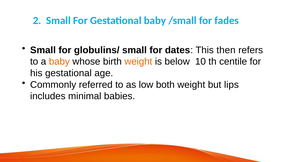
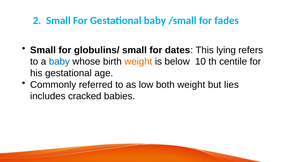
then: then -> lying
baby at (59, 62) colour: orange -> blue
lips: lips -> lies
minimal: minimal -> cracked
